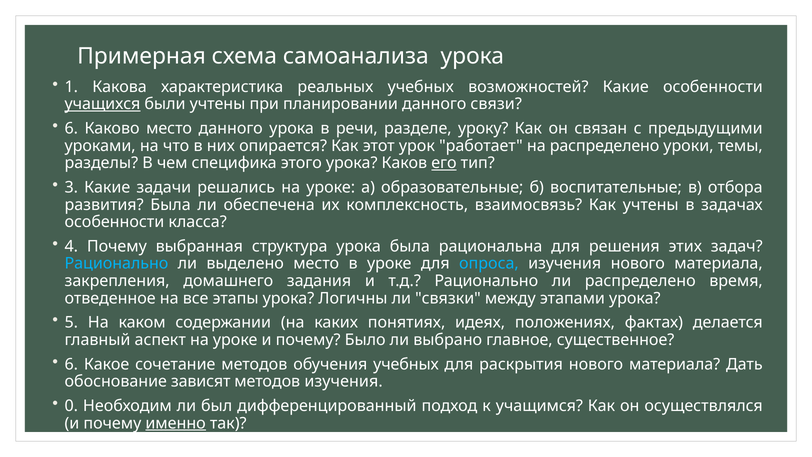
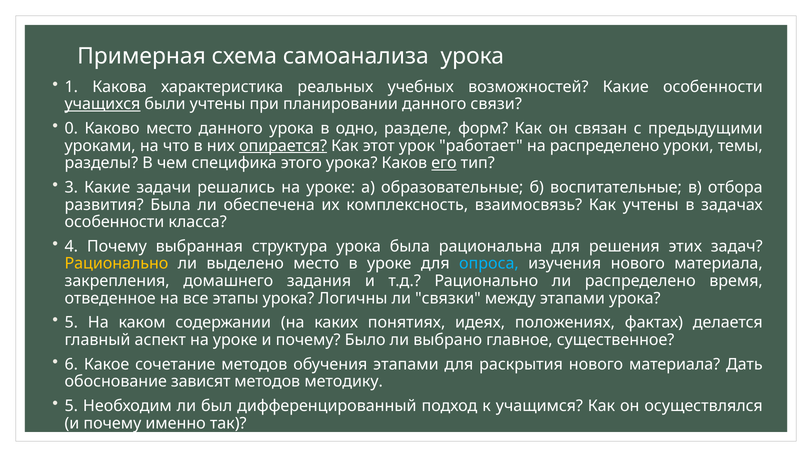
6 at (71, 128): 6 -> 0
речи: речи -> одно
уроку: уроку -> форм
опирается underline: none -> present
Рационально at (116, 264) colour: light blue -> yellow
обучения учебных: учебных -> этапами
методов изучения: изучения -> методику
0 at (71, 406): 0 -> 5
именно underline: present -> none
